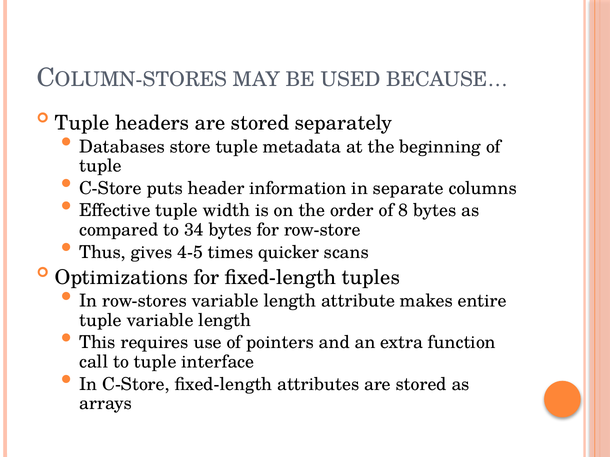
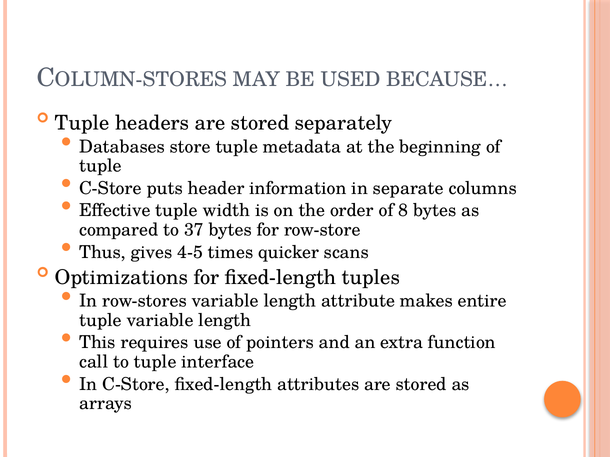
34: 34 -> 37
